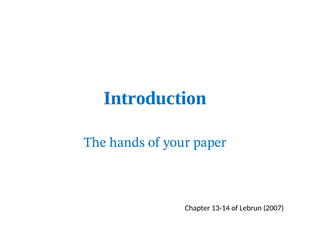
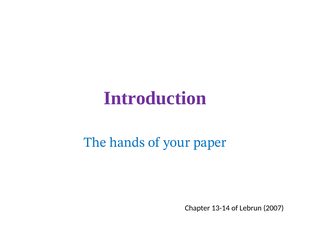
Introduction colour: blue -> purple
